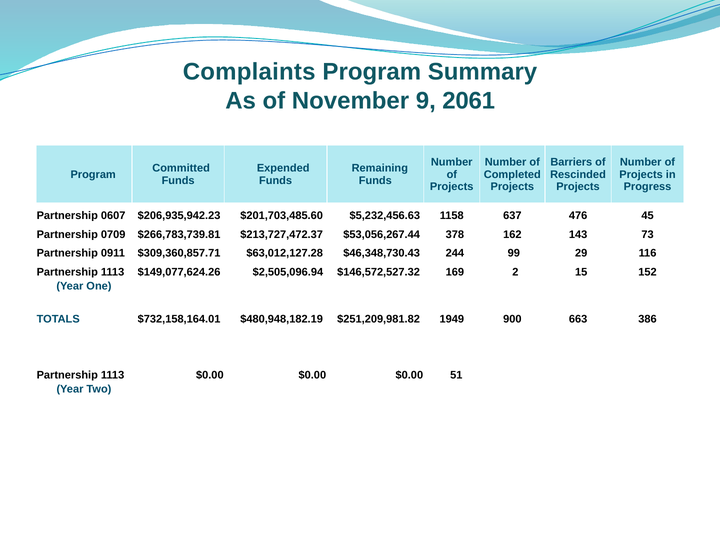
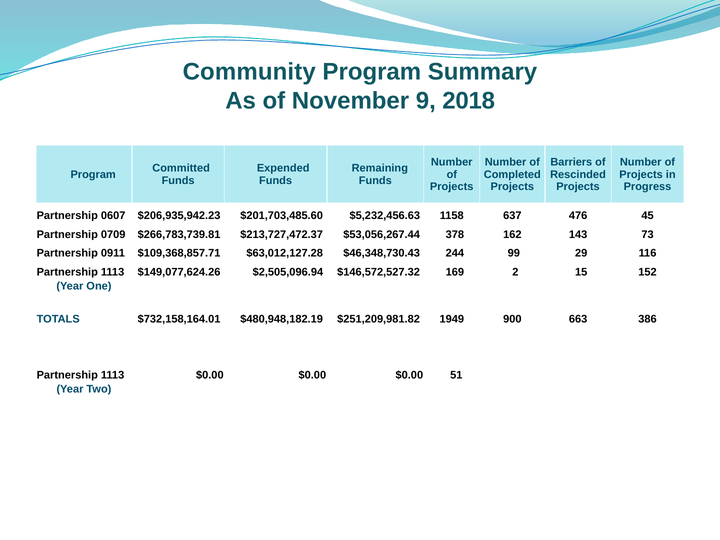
Complaints: Complaints -> Community
2061: 2061 -> 2018
$309,360,857.71: $309,360,857.71 -> $109,368,857.71
